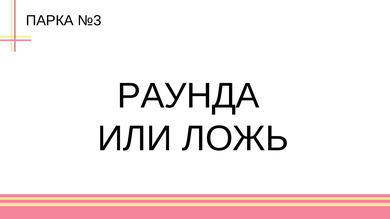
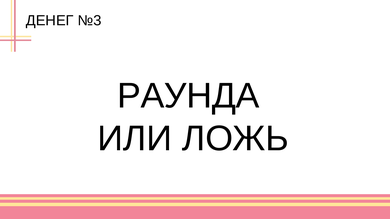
ПАРКА: ПАРКА -> ДЕНЕГ
